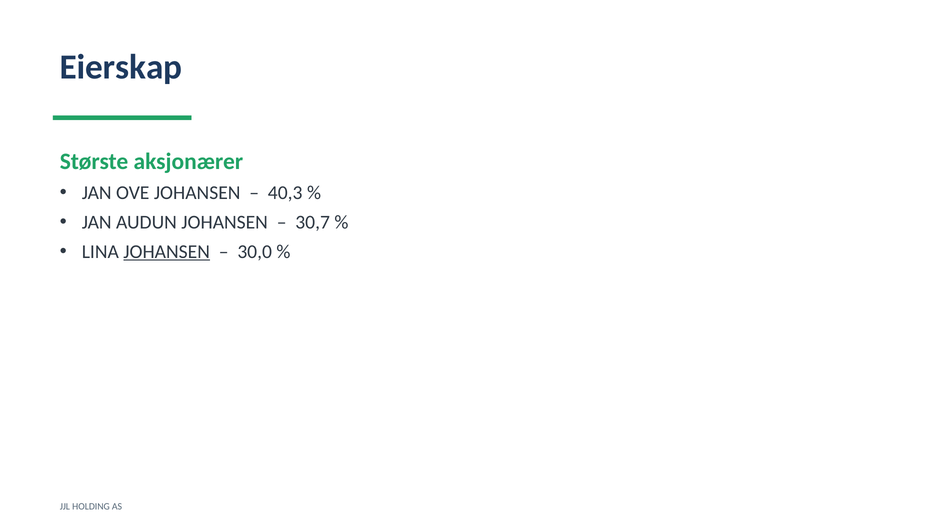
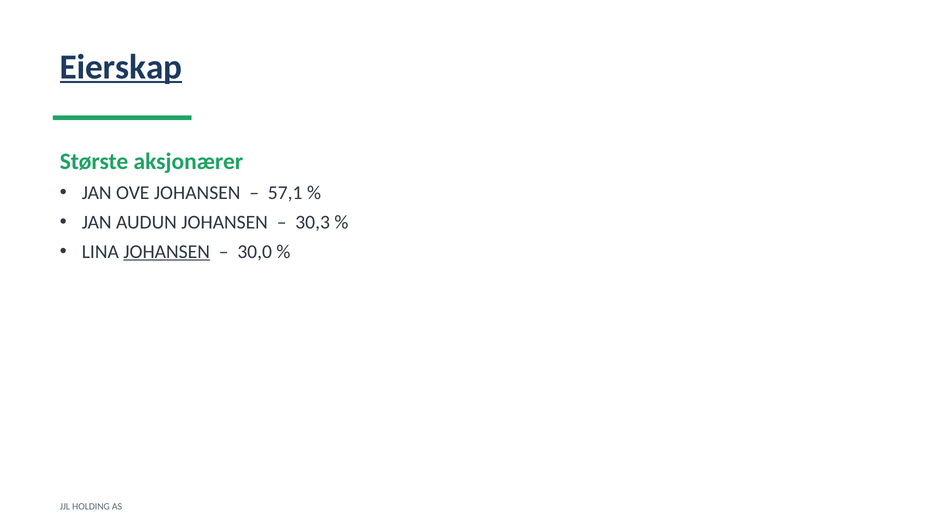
Eierskap underline: none -> present
40,3: 40,3 -> 57,1
30,7: 30,7 -> 30,3
